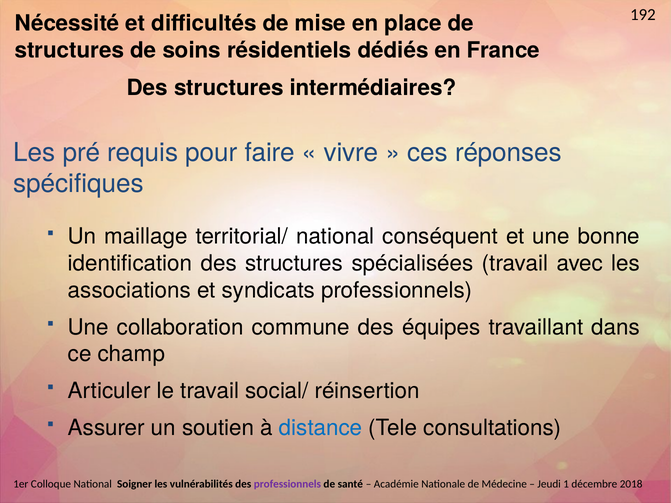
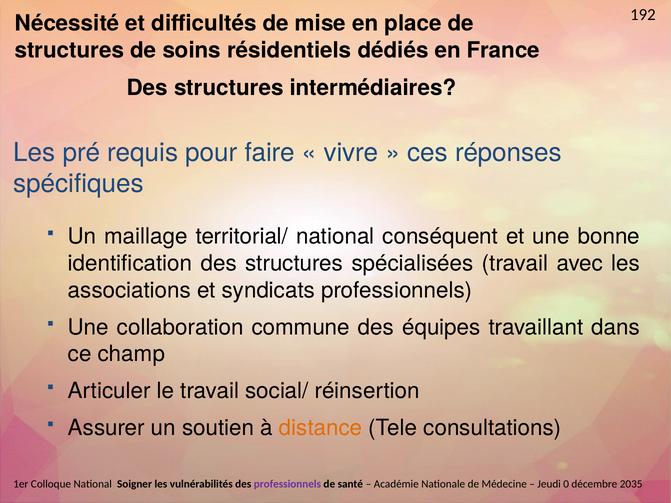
distance colour: blue -> orange
1: 1 -> 0
2018: 2018 -> 2035
